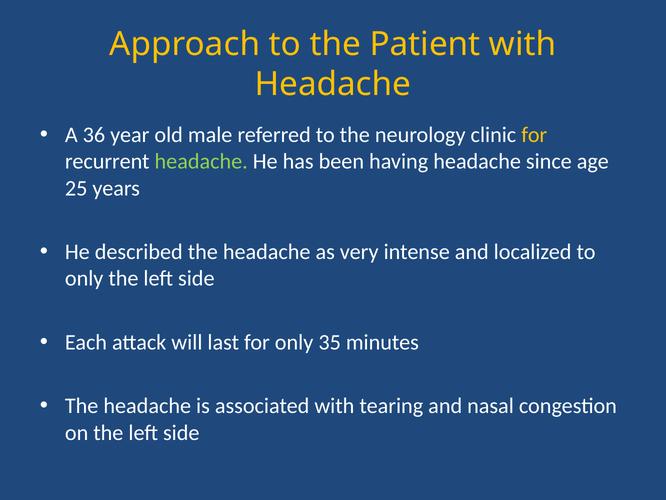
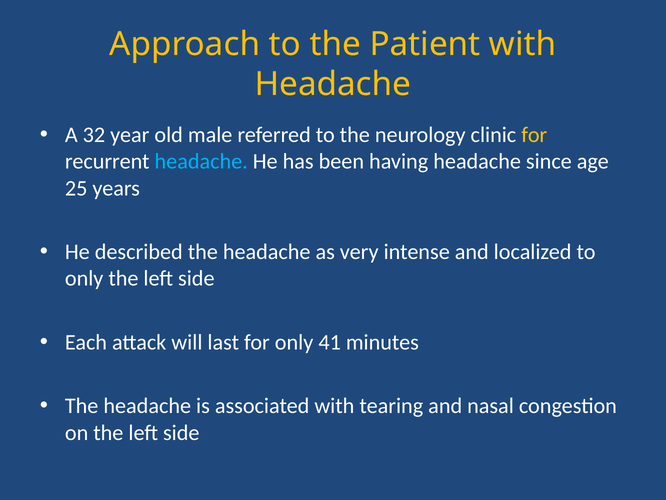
36: 36 -> 32
headache at (201, 161) colour: light green -> light blue
35: 35 -> 41
